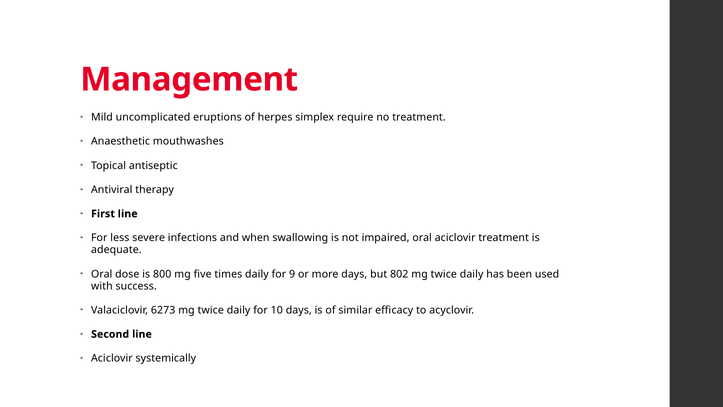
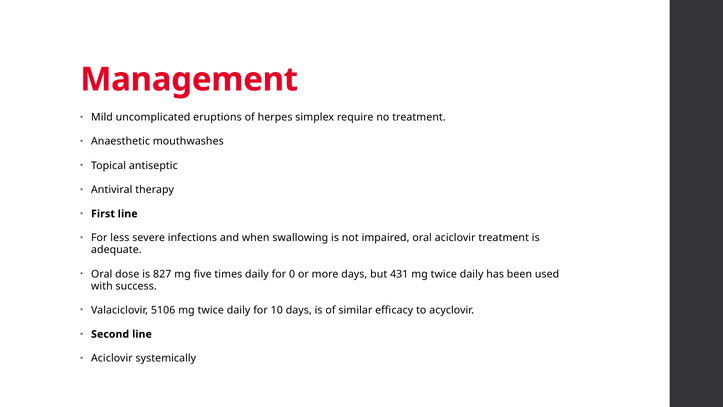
800: 800 -> 827
9: 9 -> 0
802: 802 -> 431
6273: 6273 -> 5106
